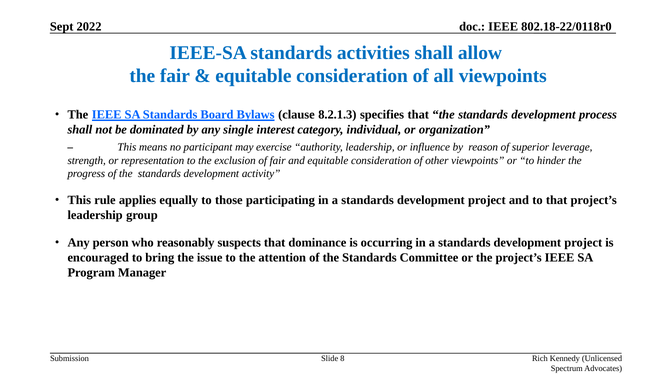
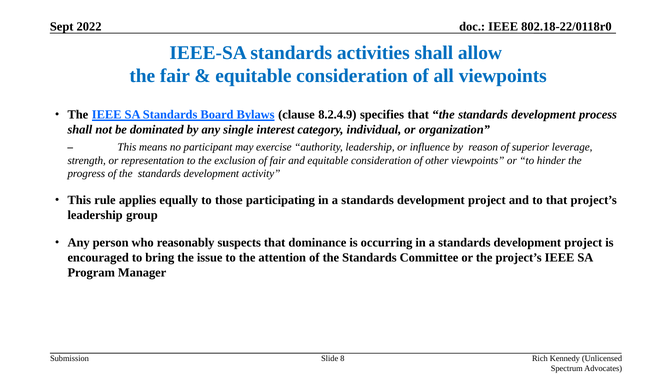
8.2.1.3: 8.2.1.3 -> 8.2.4.9
